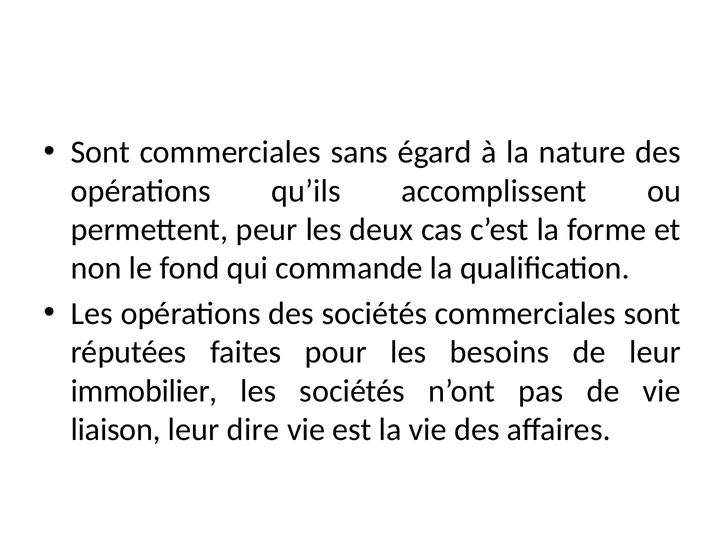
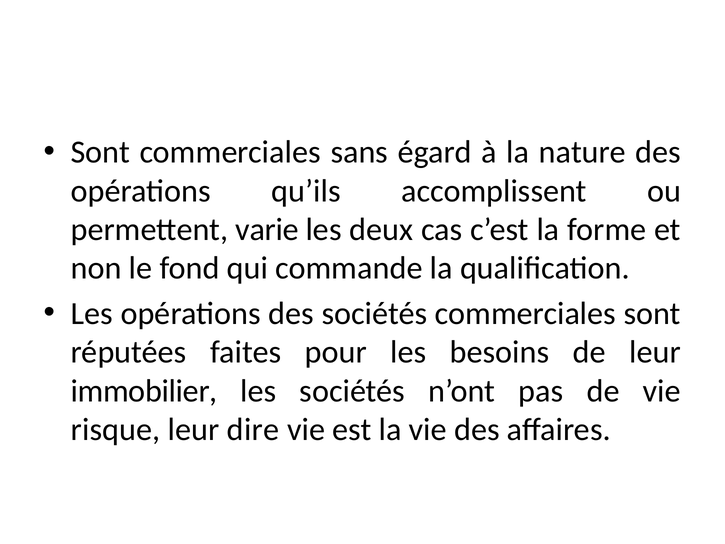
peur: peur -> varie
liaison: liaison -> risque
